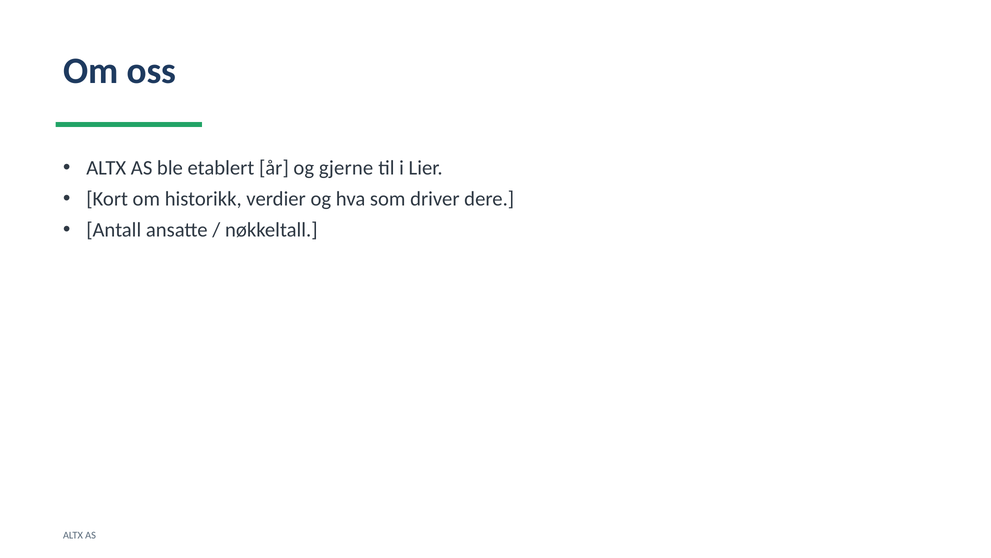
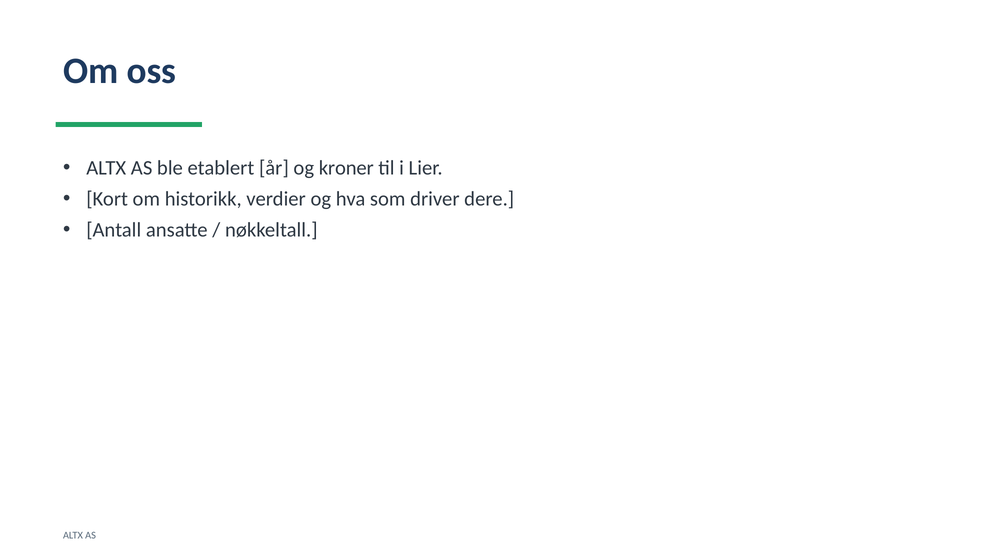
gjerne: gjerne -> kroner
